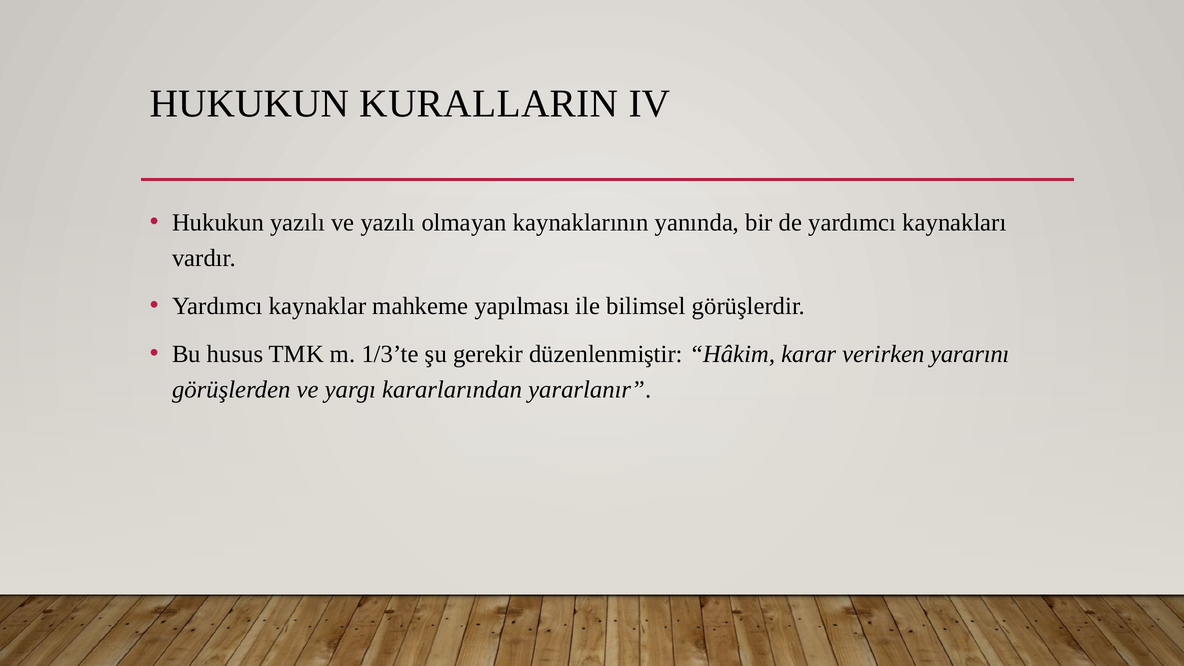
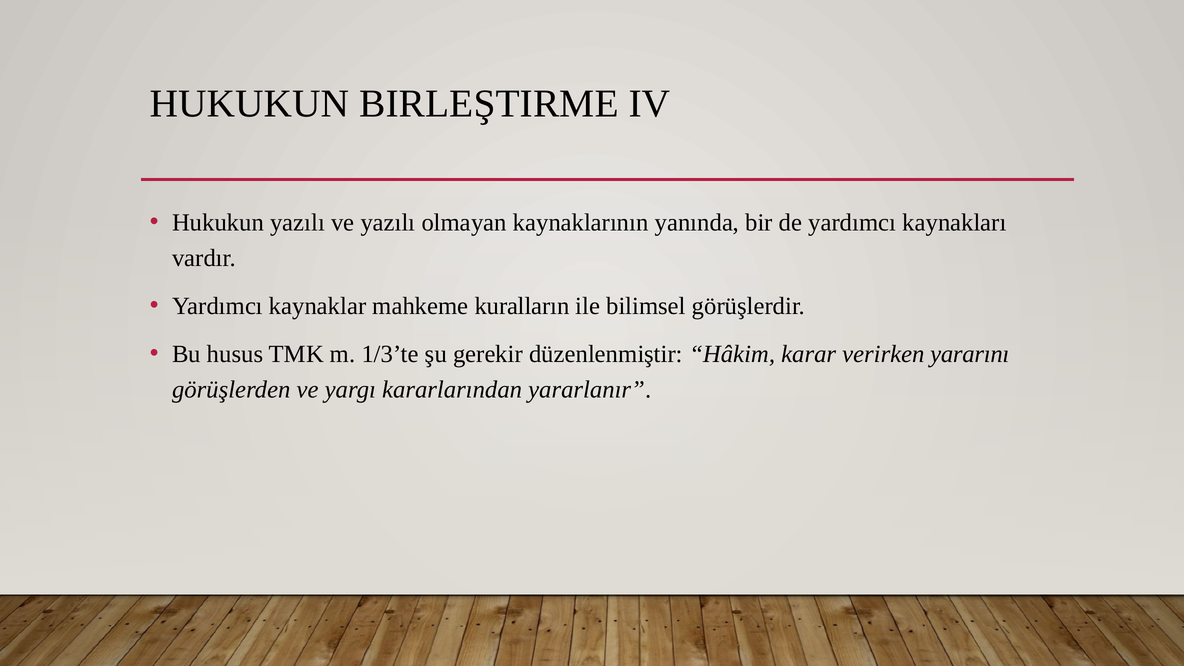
KURALLARIN: KURALLARIN -> BIRLEŞTIRME
yapılması: yapılması -> kuralların
